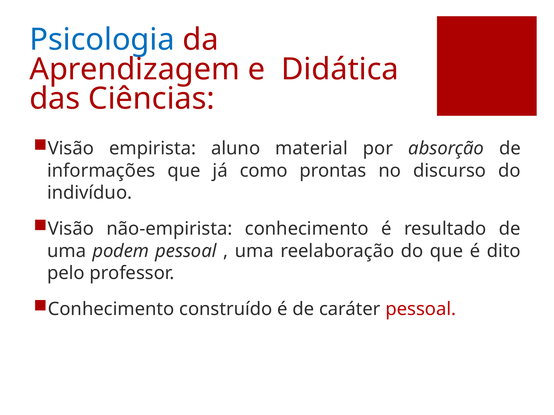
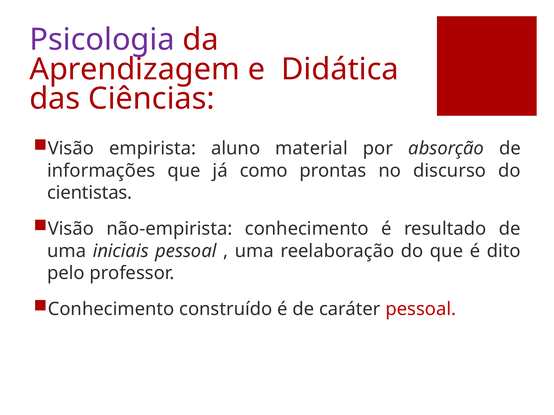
Psicologia colour: blue -> purple
indivíduo: indivíduo -> cientistas
podem: podem -> iniciais
